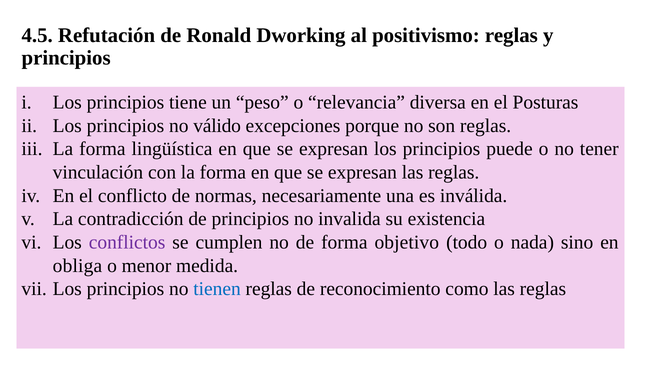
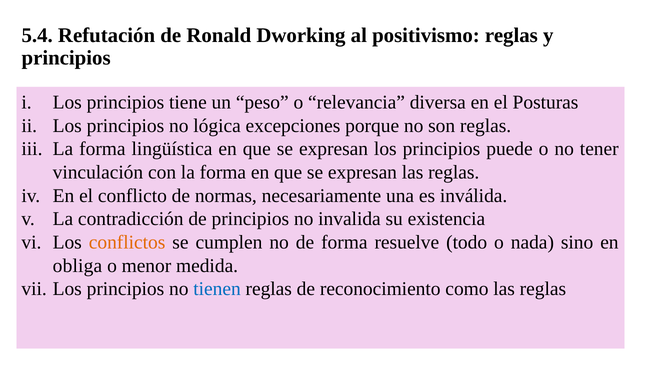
4.5: 4.5 -> 5.4
válido: válido -> lógica
conflictos colour: purple -> orange
objetivo: objetivo -> resuelve
